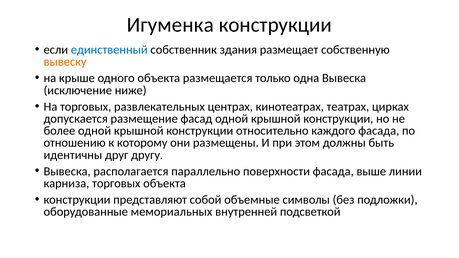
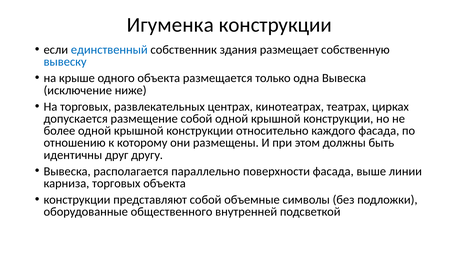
вывеску colour: orange -> blue
размещение фасад: фасад -> собой
мемориальных: мемориальных -> общественного
